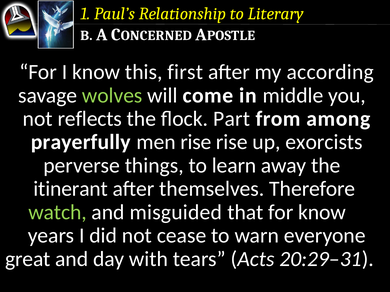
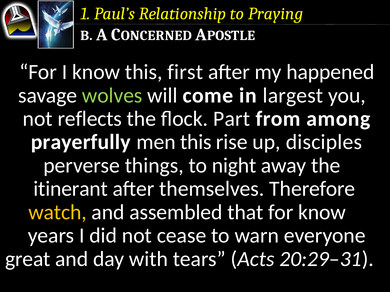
Literary: Literary -> Praying
according: according -> happened
middle: middle -> largest
men rise: rise -> this
exorcists: exorcists -> disciples
learn: learn -> night
watch colour: light green -> yellow
misguided: misguided -> assembled
